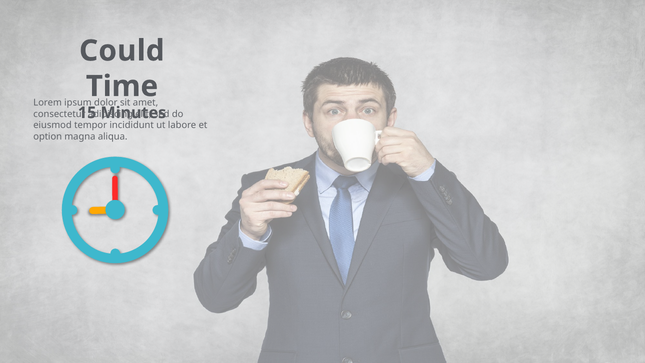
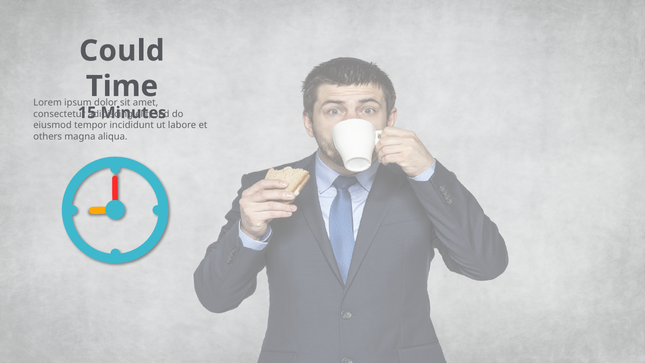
option: option -> others
